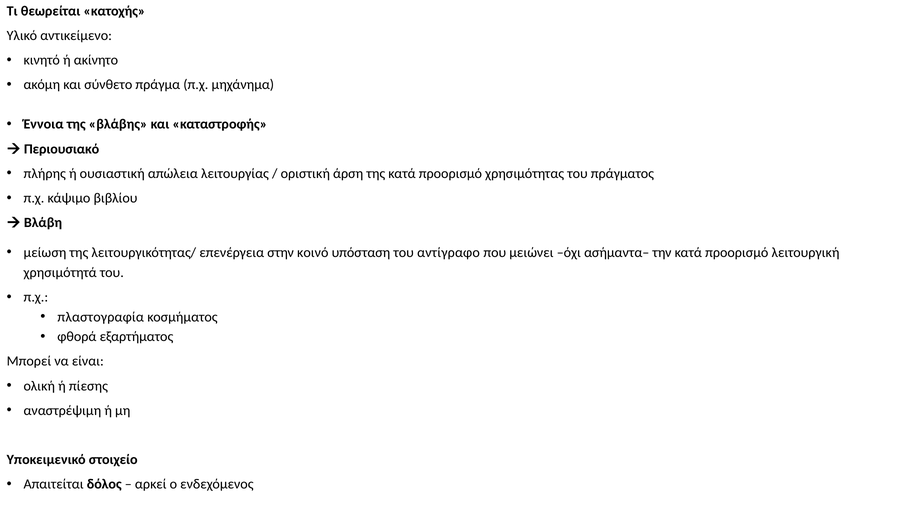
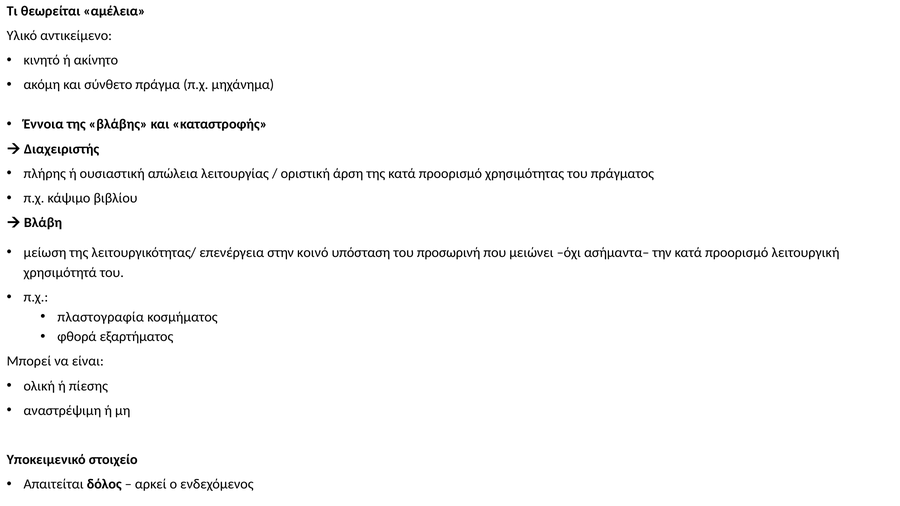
κατοχής: κατοχής -> αμέλεια
Περιουσιακό: Περιουσιακό -> Διαχειριστής
αντίγραφο: αντίγραφο -> προσωρινή
